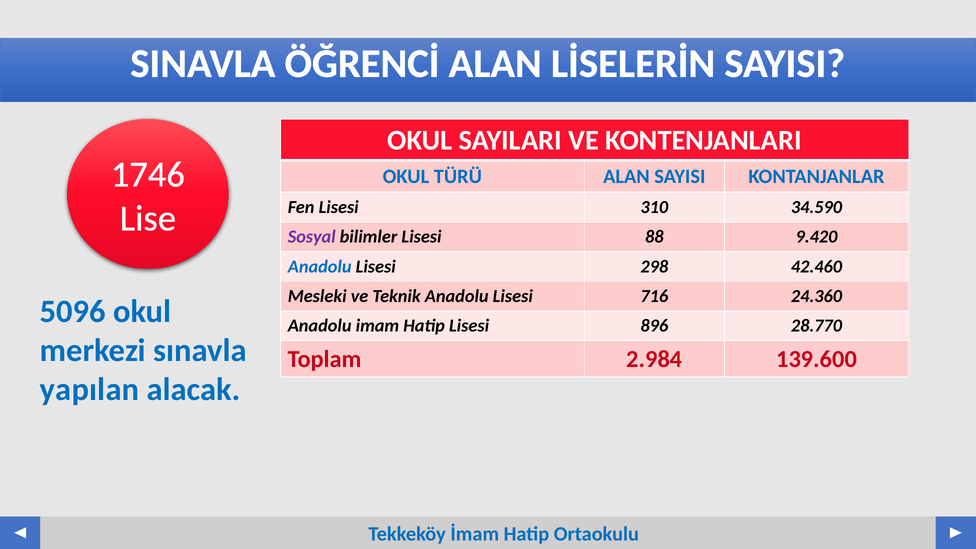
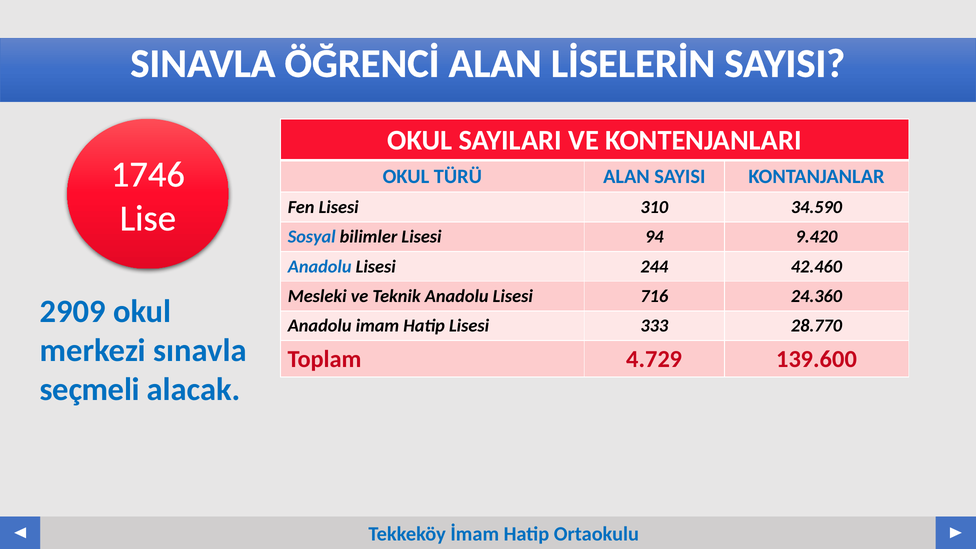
Sosyal colour: purple -> blue
88: 88 -> 94
298: 298 -> 244
5096: 5096 -> 2909
896: 896 -> 333
2.984: 2.984 -> 4.729
yapılan: yapılan -> seçmeli
